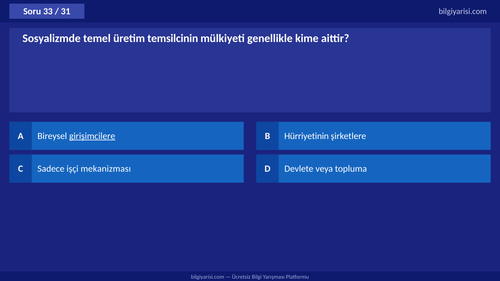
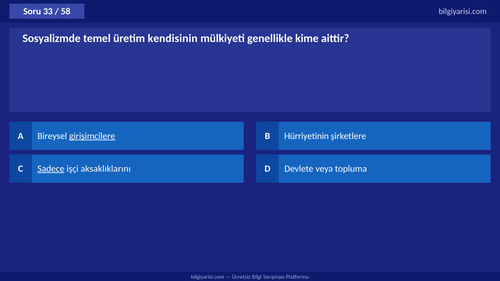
31: 31 -> 58
temsilcinin: temsilcinin -> kendisinin
Sadece underline: none -> present
mekanizması: mekanizması -> aksaklıklarını
